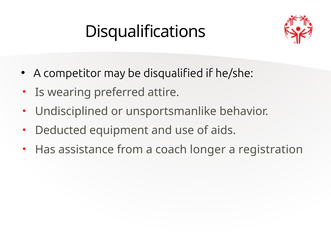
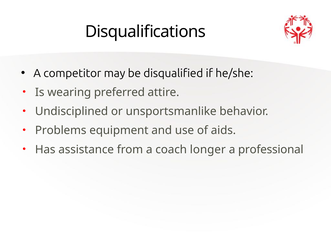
Deducted: Deducted -> Problems
registration: registration -> professional
